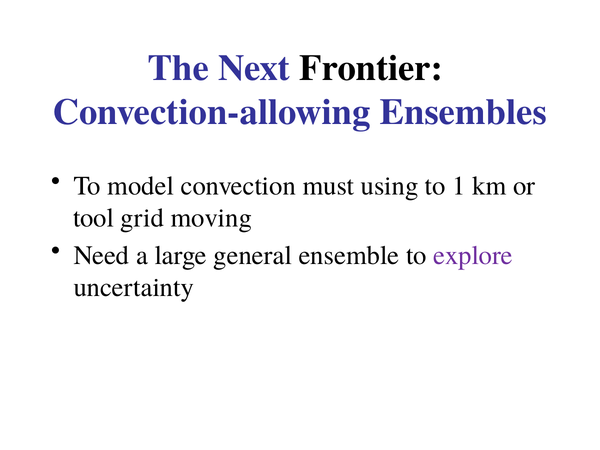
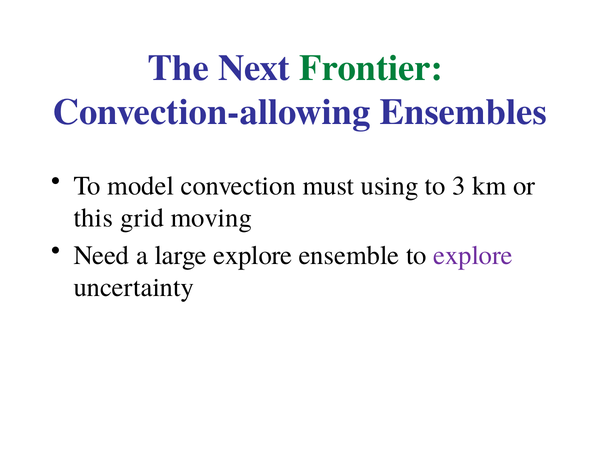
Frontier colour: black -> green
1: 1 -> 3
tool: tool -> this
large general: general -> explore
